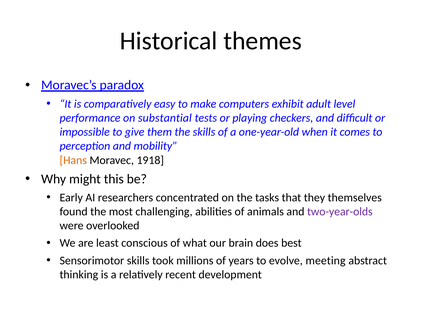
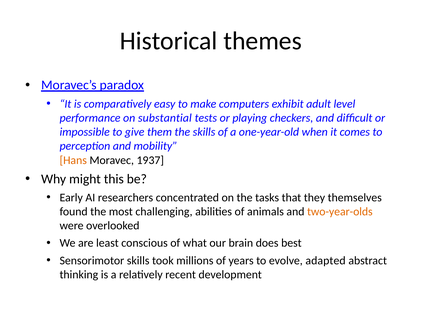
1918: 1918 -> 1937
two-year-olds colour: purple -> orange
meeting: meeting -> adapted
